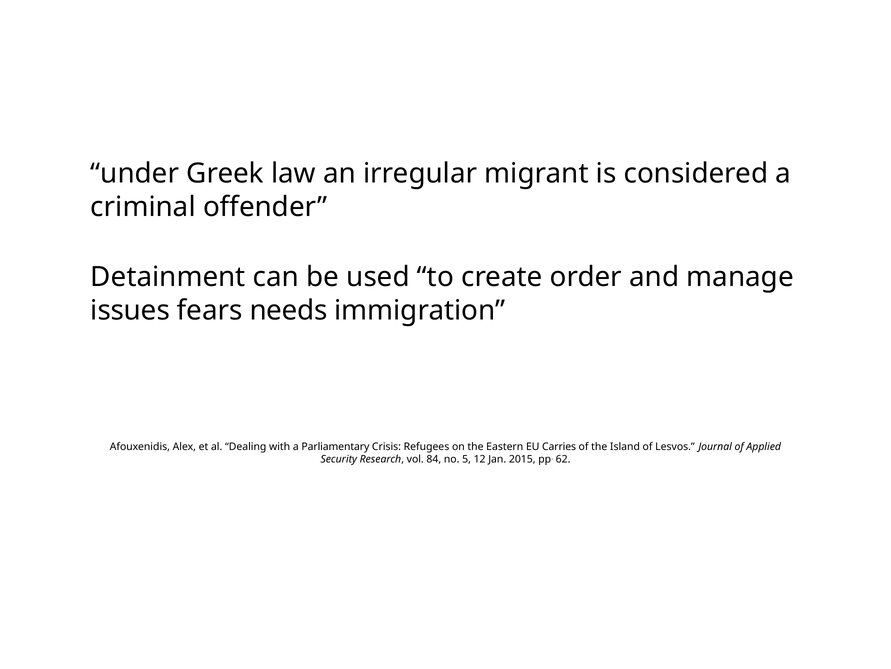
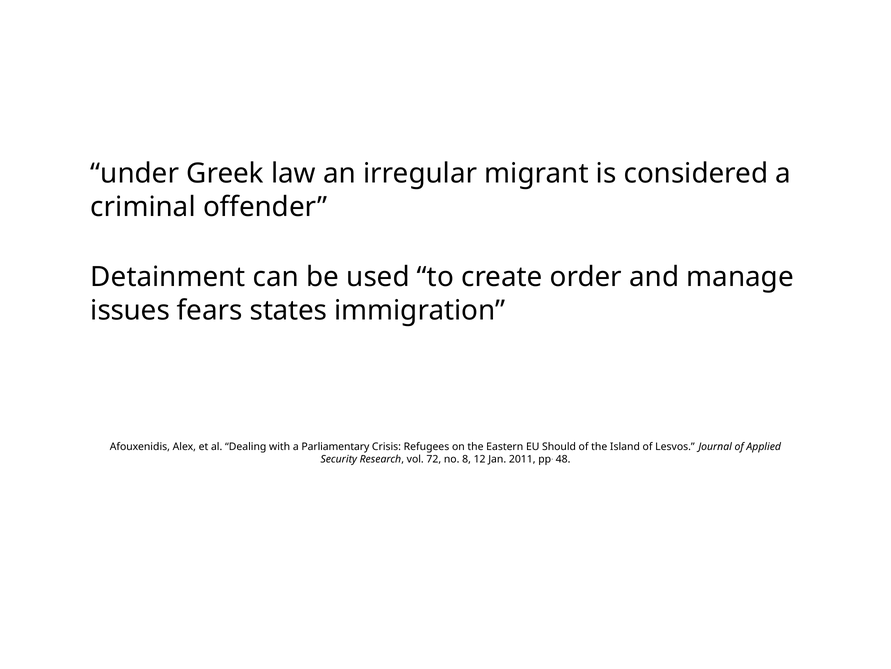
needs: needs -> states
Carries: Carries -> Should
84: 84 -> 72
5: 5 -> 8
2015: 2015 -> 2011
62: 62 -> 48
